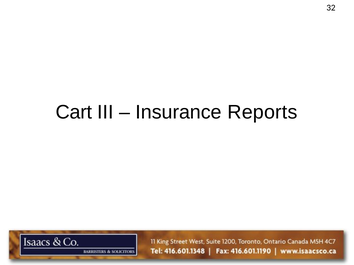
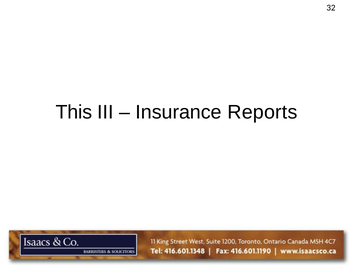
Cart: Cart -> This
